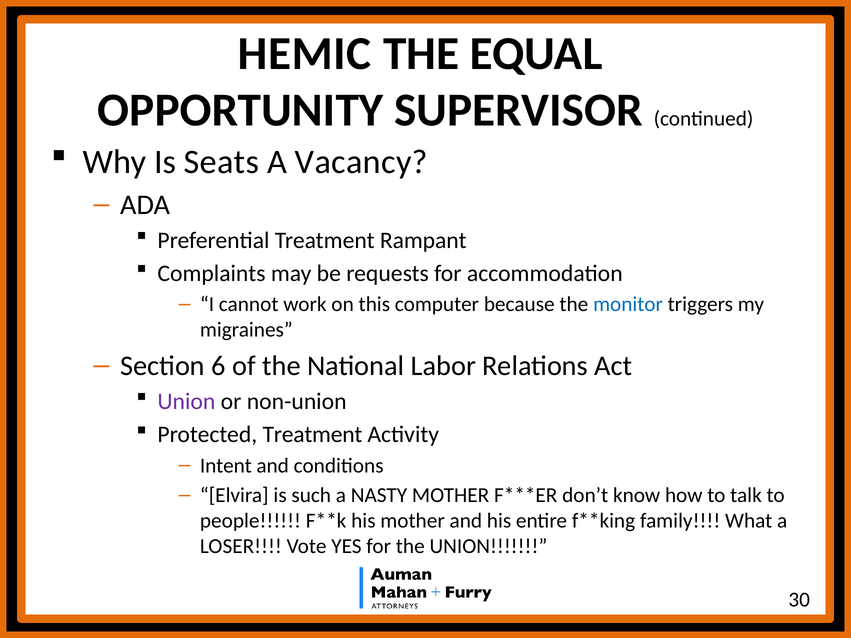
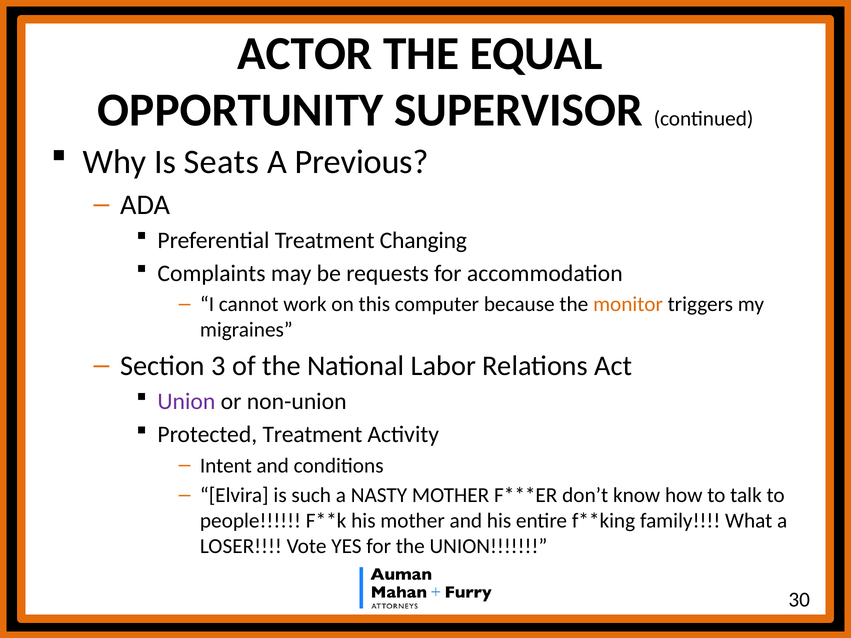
HEMIC: HEMIC -> ACTOR
Vacancy: Vacancy -> Previous
Rampant: Rampant -> Changing
monitor colour: blue -> orange
6: 6 -> 3
